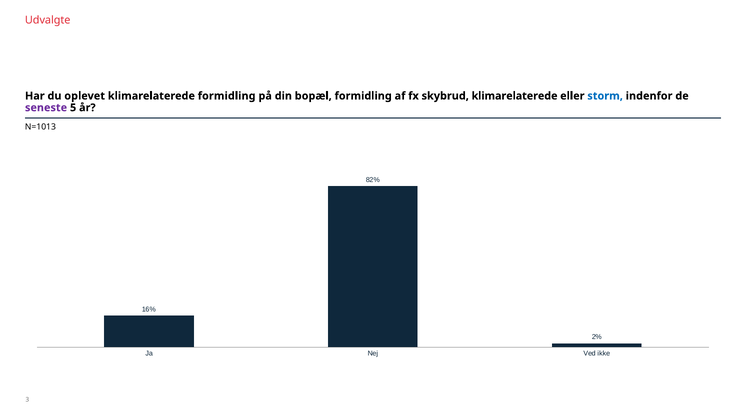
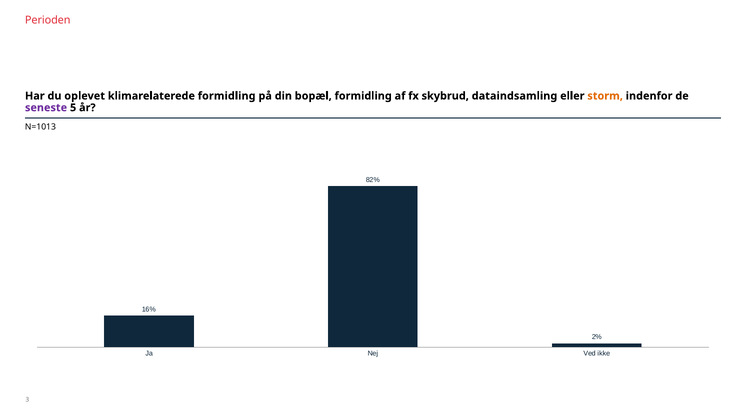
Udvalgte: Udvalgte -> Perioden
skybrud klimarelaterede: klimarelaterede -> dataindsamling
storm colour: blue -> orange
